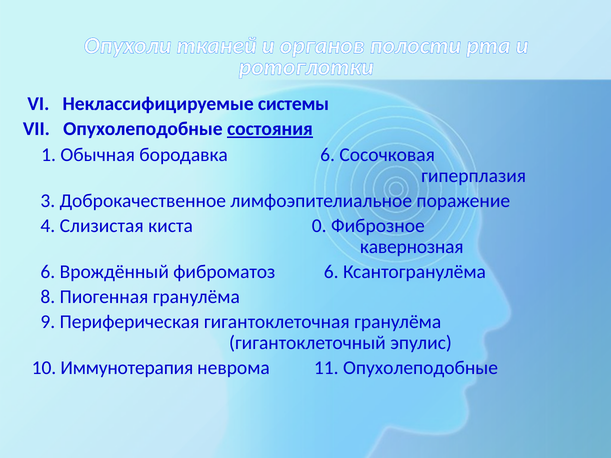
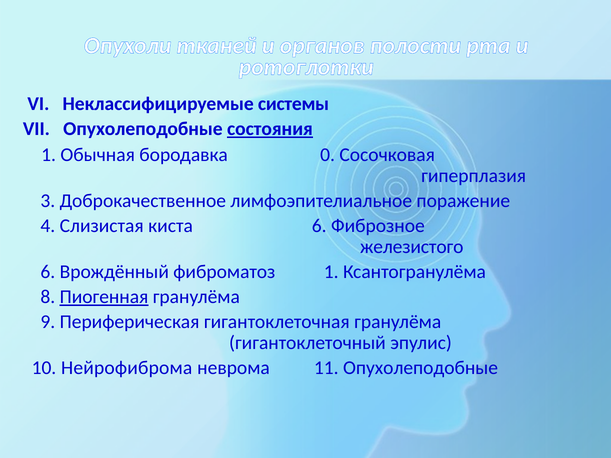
бородавка 6: 6 -> 0
киста 0: 0 -> 6
кавернозная: кавернозная -> железистого
фиброматоз 6: 6 -> 1
Пиогенная underline: none -> present
Иммунотерапия: Иммунотерапия -> Нейрофиброма
